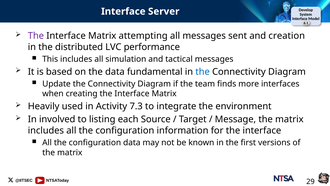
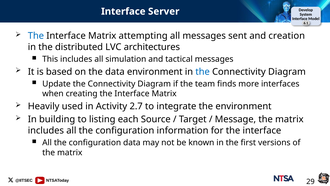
The at (36, 36) colour: purple -> blue
performance: performance -> architectures
data fundamental: fundamental -> environment
7.3: 7.3 -> 2.7
involved: involved -> building
